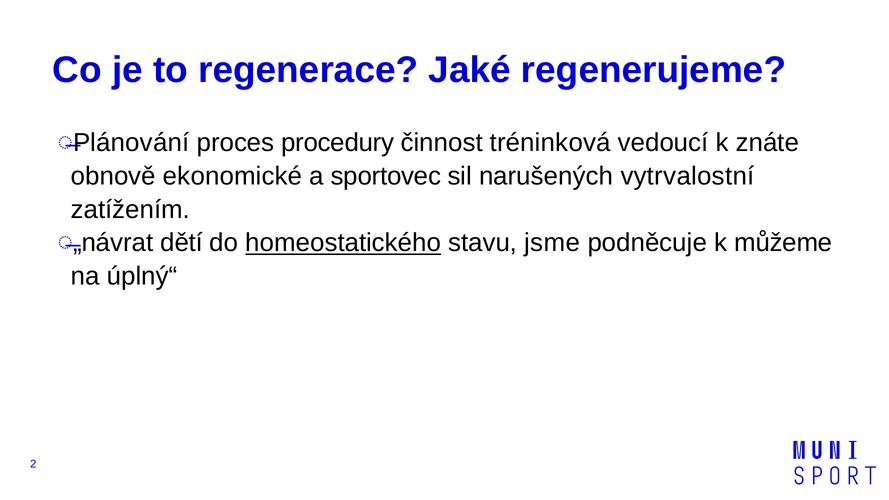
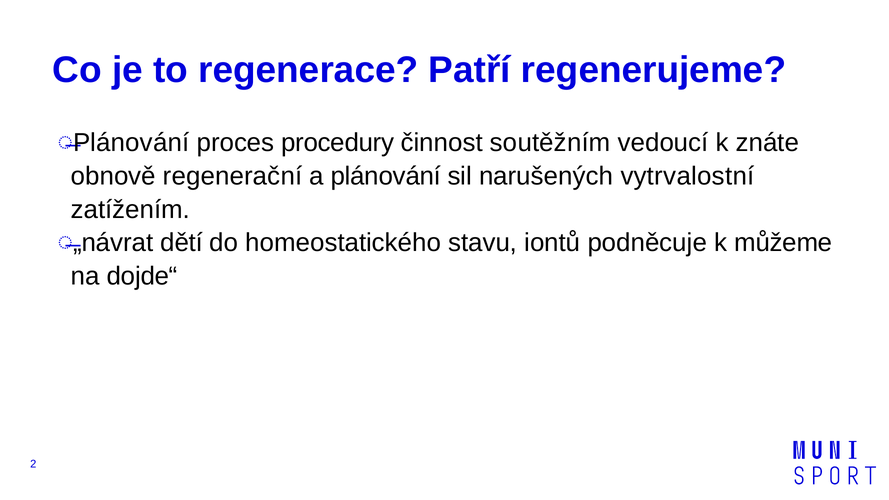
Jaké: Jaké -> Patří
tréninková: tréninková -> soutěžním
ekonomické: ekonomické -> regenerační
a sportovec: sportovec -> plánování
homeostatického underline: present -> none
jsme: jsme -> iontů
úplný“: úplný“ -> dojde“
